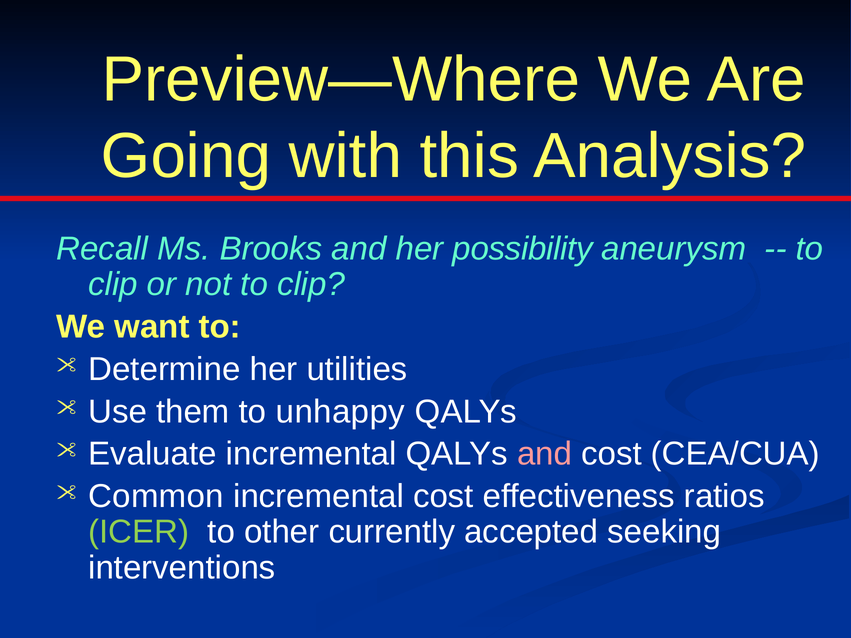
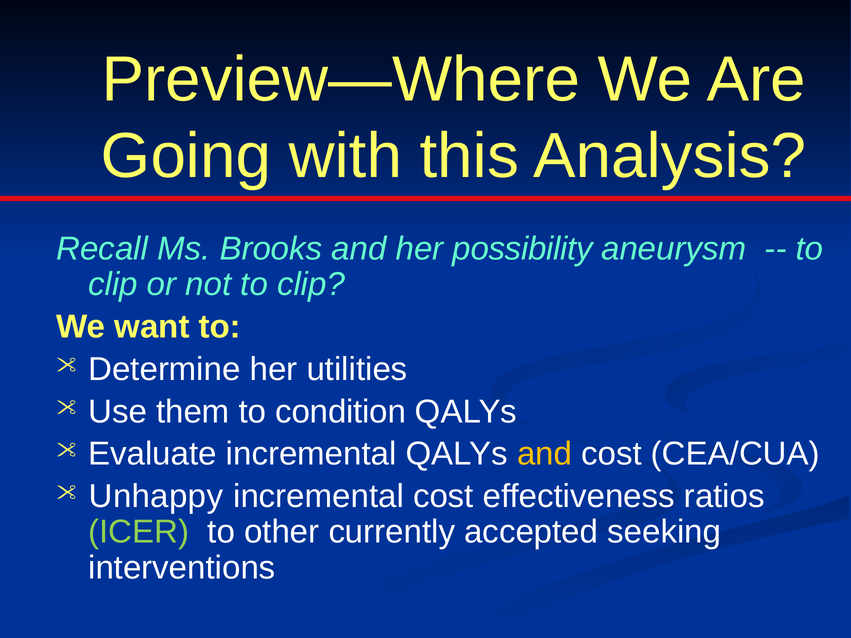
unhappy: unhappy -> condition
and at (545, 454) colour: pink -> yellow
Common: Common -> Unhappy
